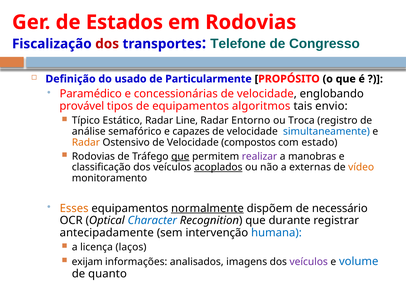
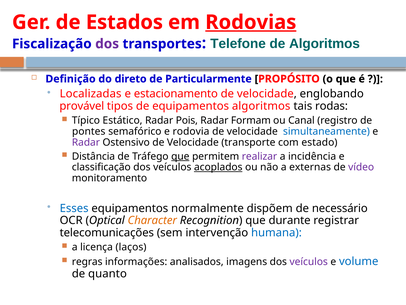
Rodovias at (251, 22) underline: none -> present
dos at (107, 44) colour: red -> purple
de Congresso: Congresso -> Algoritmos
usado: usado -> direto
Paramédico: Paramédico -> Localizadas
concessionárias: concessionárias -> estacionamento
envio: envio -> rodas
Line: Line -> Pois
Entorno: Entorno -> Formam
Troca: Troca -> Canal
análise: análise -> pontes
capazes: capazes -> rodovia
Radar at (86, 142) colour: orange -> purple
compostos: compostos -> transporte
Rodovias at (93, 156): Rodovias -> Distância
manobras: manobras -> incidência
vídeo colour: orange -> purple
Esses colour: orange -> blue
normalmente underline: present -> none
Character colour: blue -> orange
antecipadamente: antecipadamente -> telecomunicações
exijam: exijam -> regras
